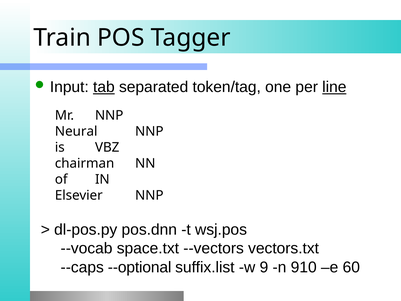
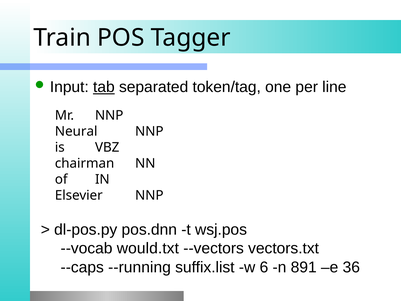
line underline: present -> none
space.txt: space.txt -> would.txt
--optional: --optional -> --running
9: 9 -> 6
910: 910 -> 891
60: 60 -> 36
